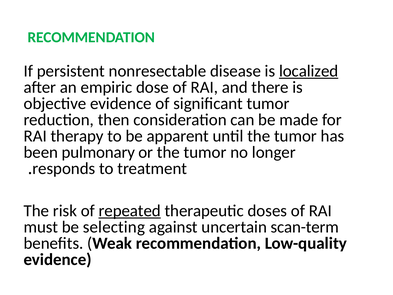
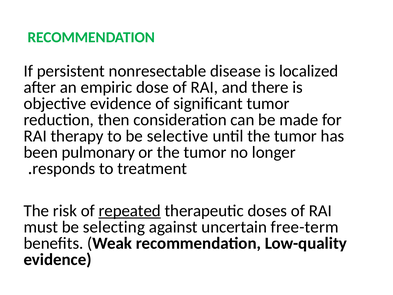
localized underline: present -> none
apparent: apparent -> selective
scan-term: scan-term -> free-term
